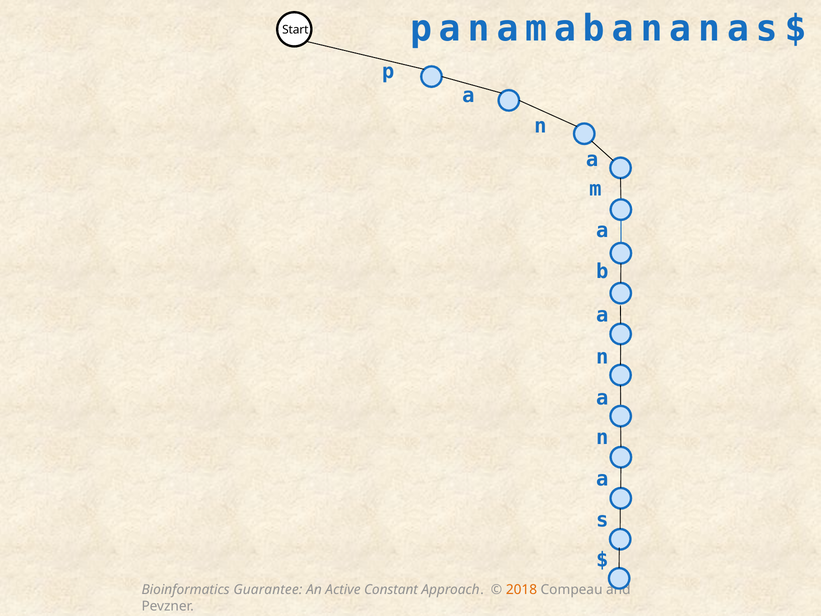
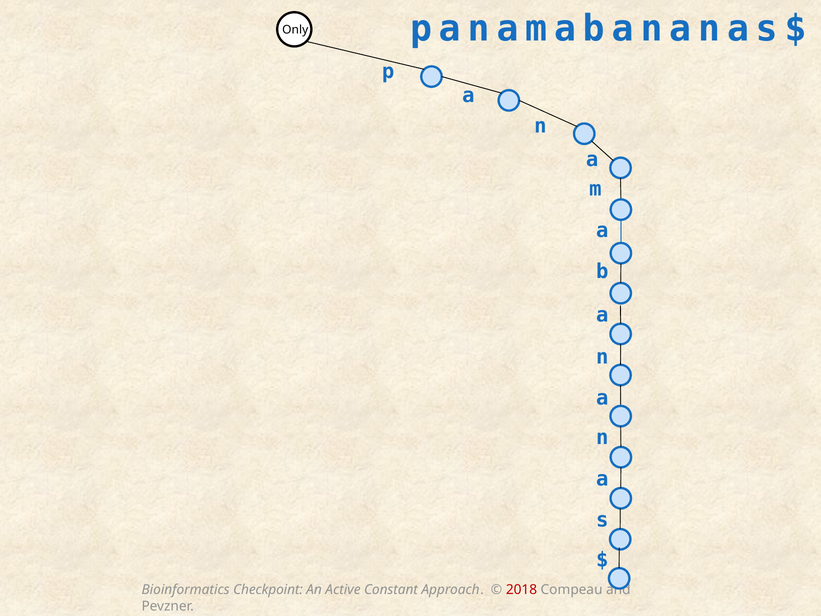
Start: Start -> Only
Guarantee: Guarantee -> Checkpoint
2018 colour: orange -> red
